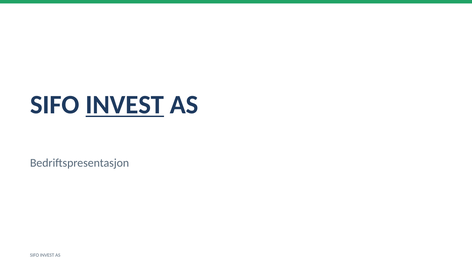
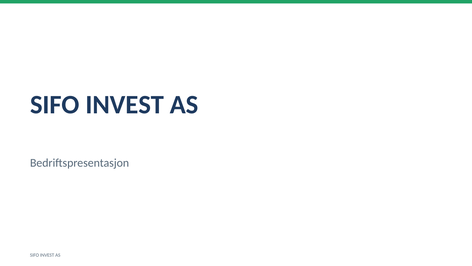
INVEST at (125, 105) underline: present -> none
